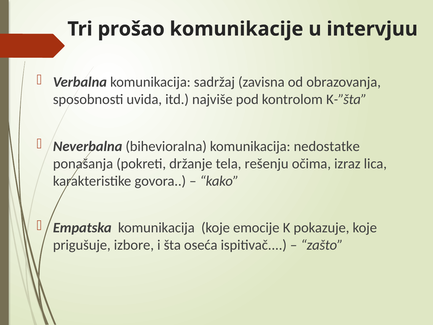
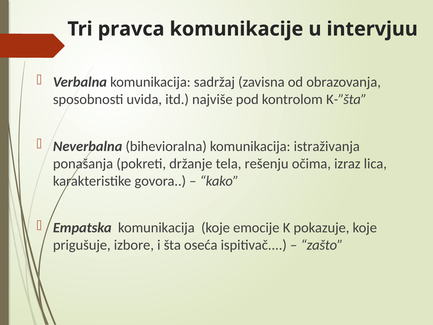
prošao: prošao -> pravca
nedostatke: nedostatke -> istraživanja
